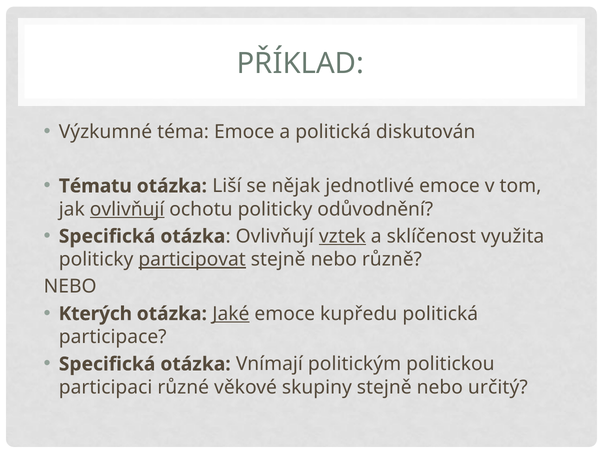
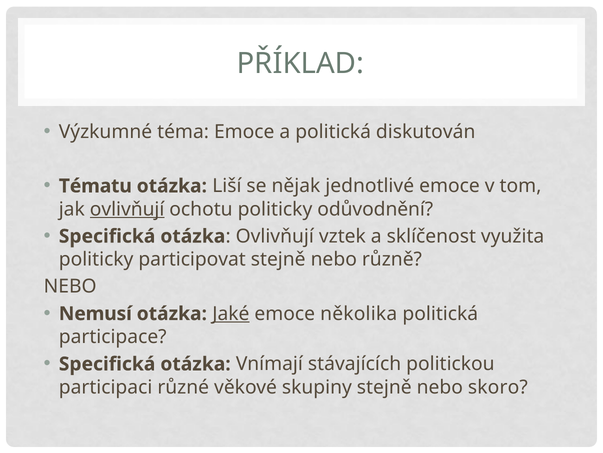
vztek underline: present -> none
participovat underline: present -> none
Kterých: Kterých -> Nemusí
kupředu: kupředu -> několika
politickým: politickým -> stávajících
určitý: určitý -> skoro
